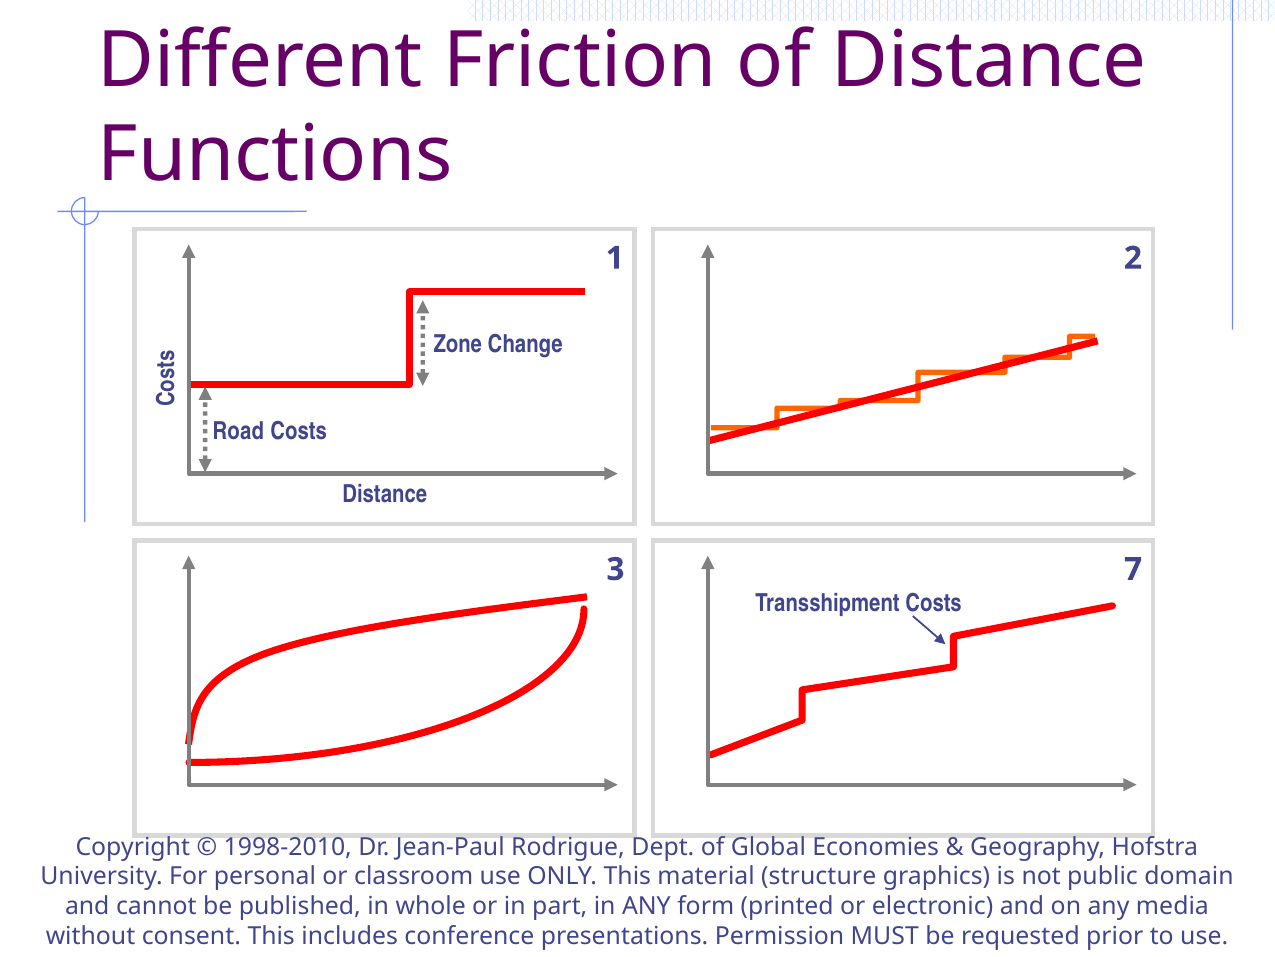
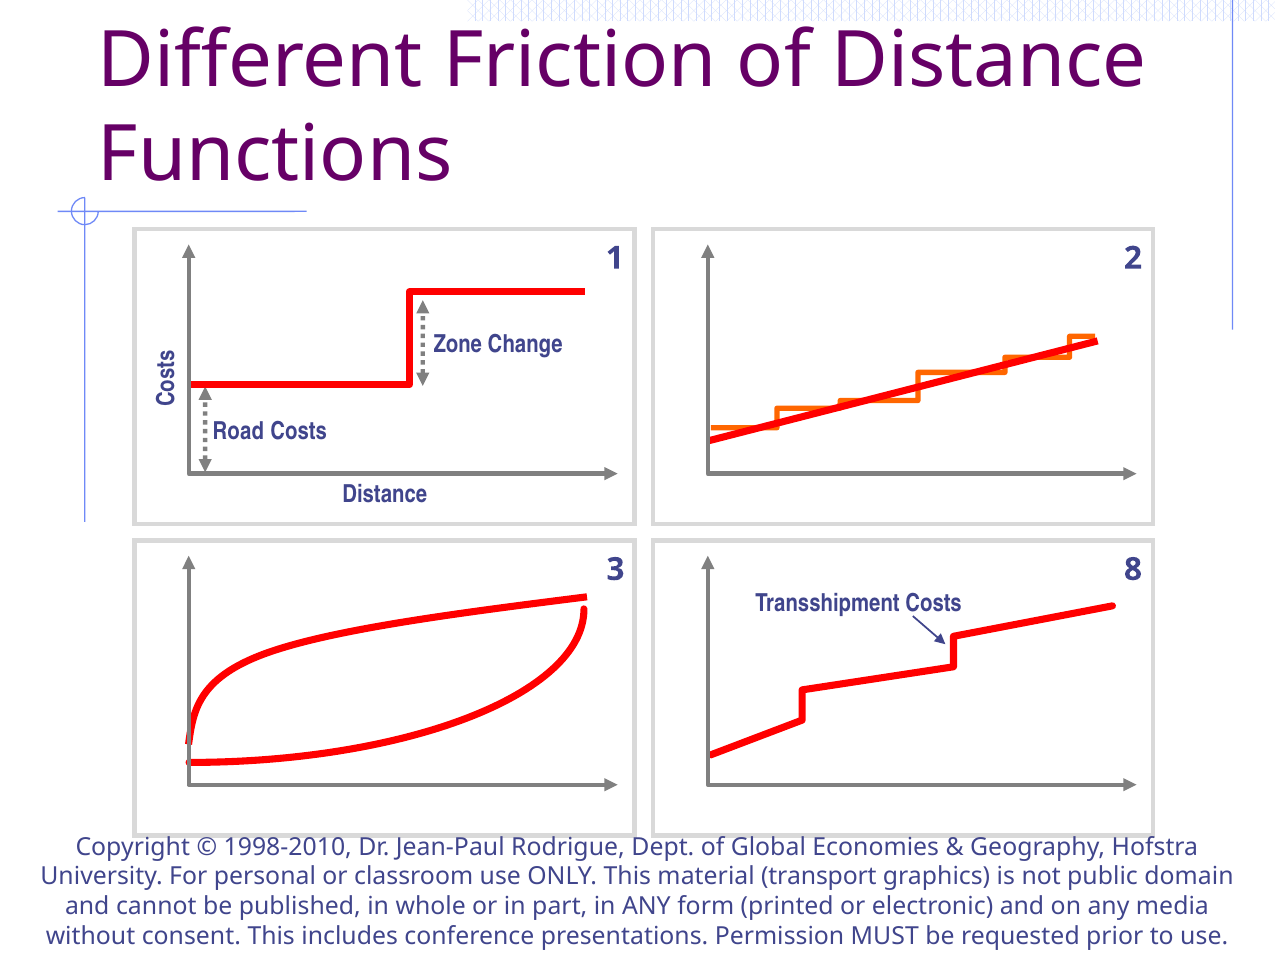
7: 7 -> 8
structure: structure -> transport
